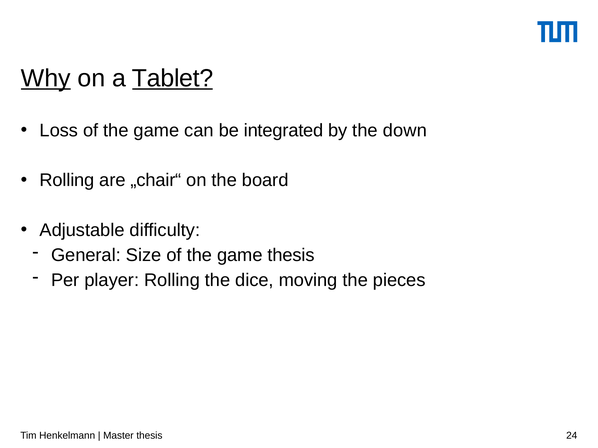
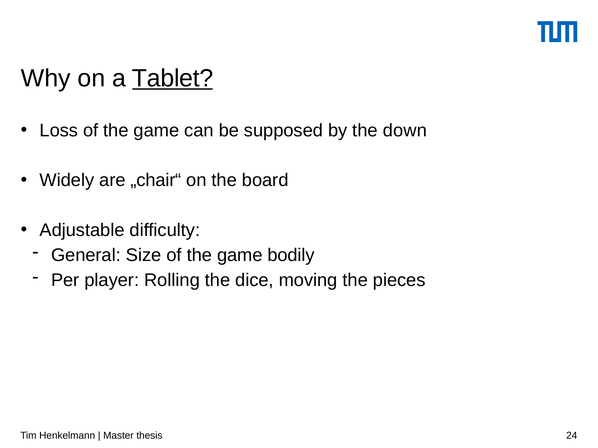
Why underline: present -> none
integrated: integrated -> supposed
Rolling at (67, 181): Rolling -> Widely
game thesis: thesis -> bodily
